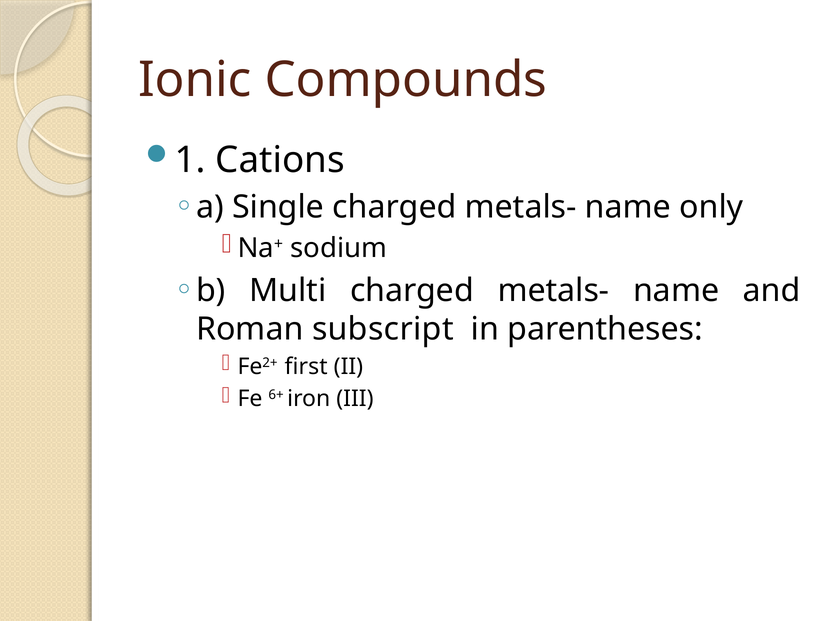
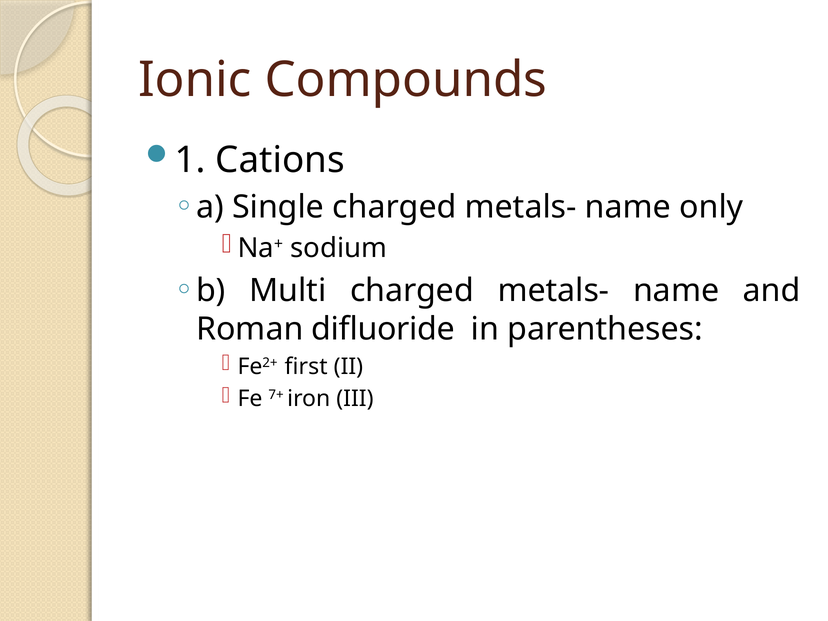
subscript: subscript -> difluoride
6+: 6+ -> 7+
